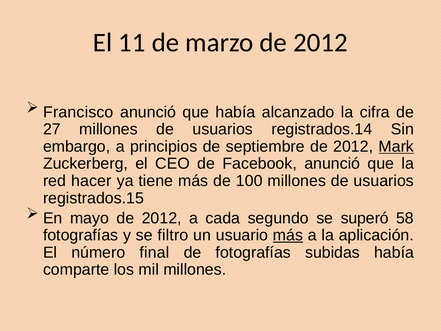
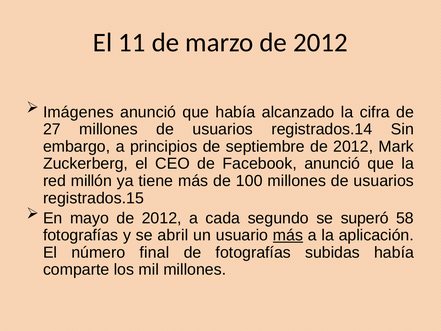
Francisco: Francisco -> Imágenes
Mark underline: present -> none
hacer: hacer -> millón
filtro: filtro -> abril
